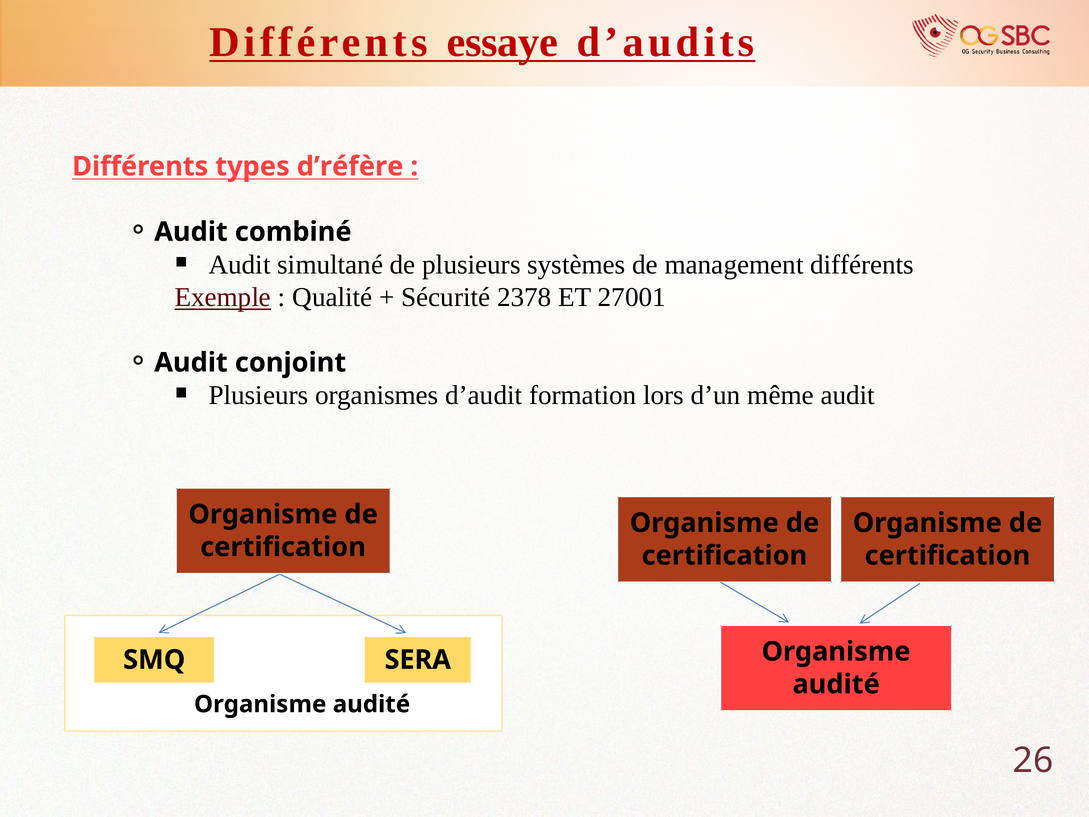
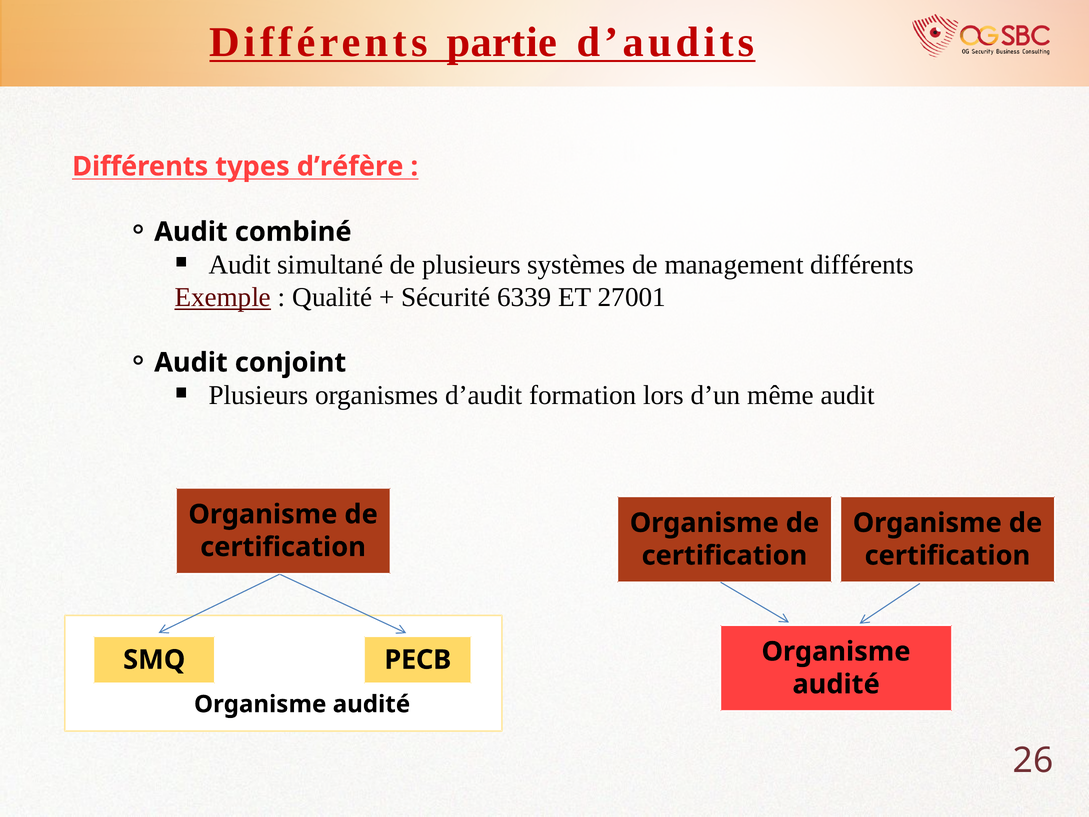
essaye: essaye -> partie
2378: 2378 -> 6339
SERA: SERA -> PECB
